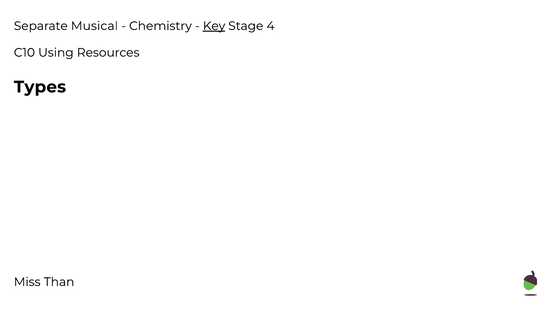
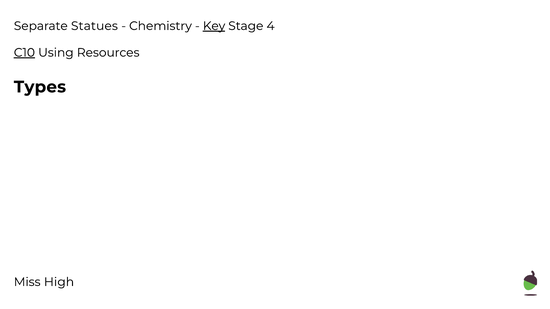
Musical: Musical -> Statues
C10 underline: none -> present
Than: Than -> High
